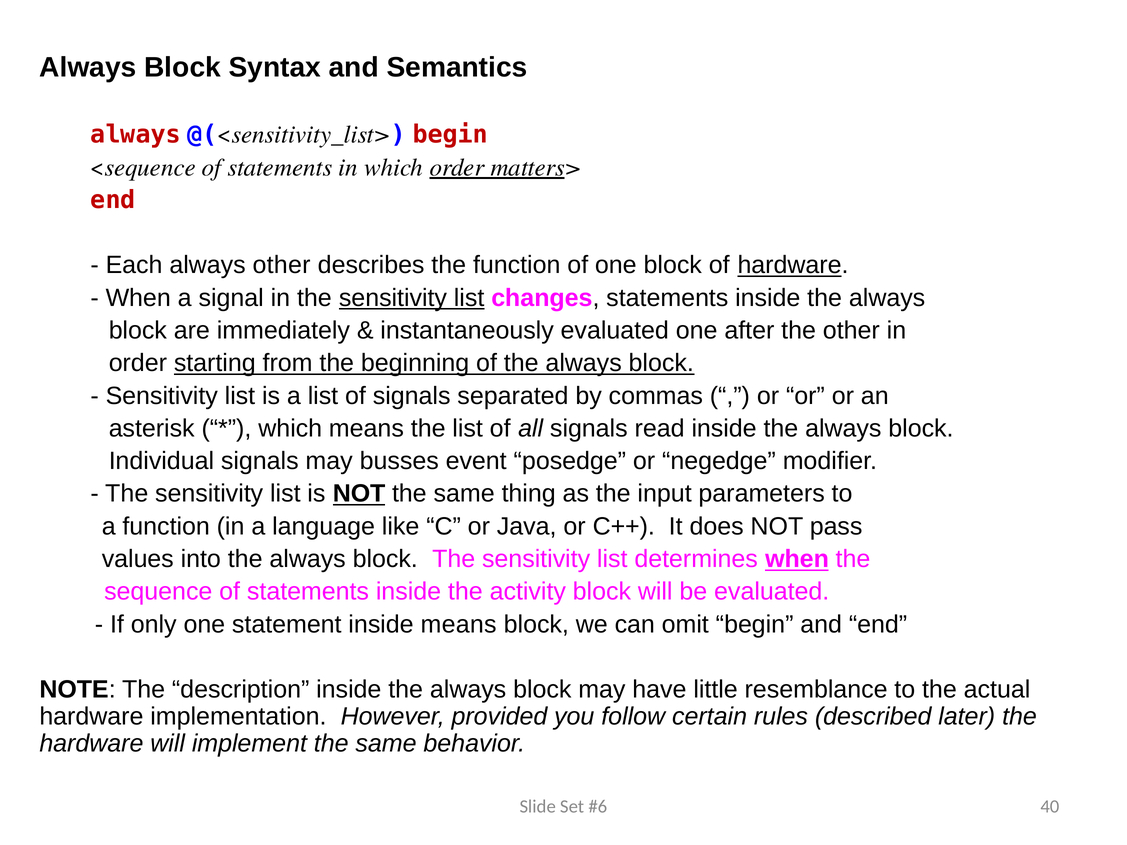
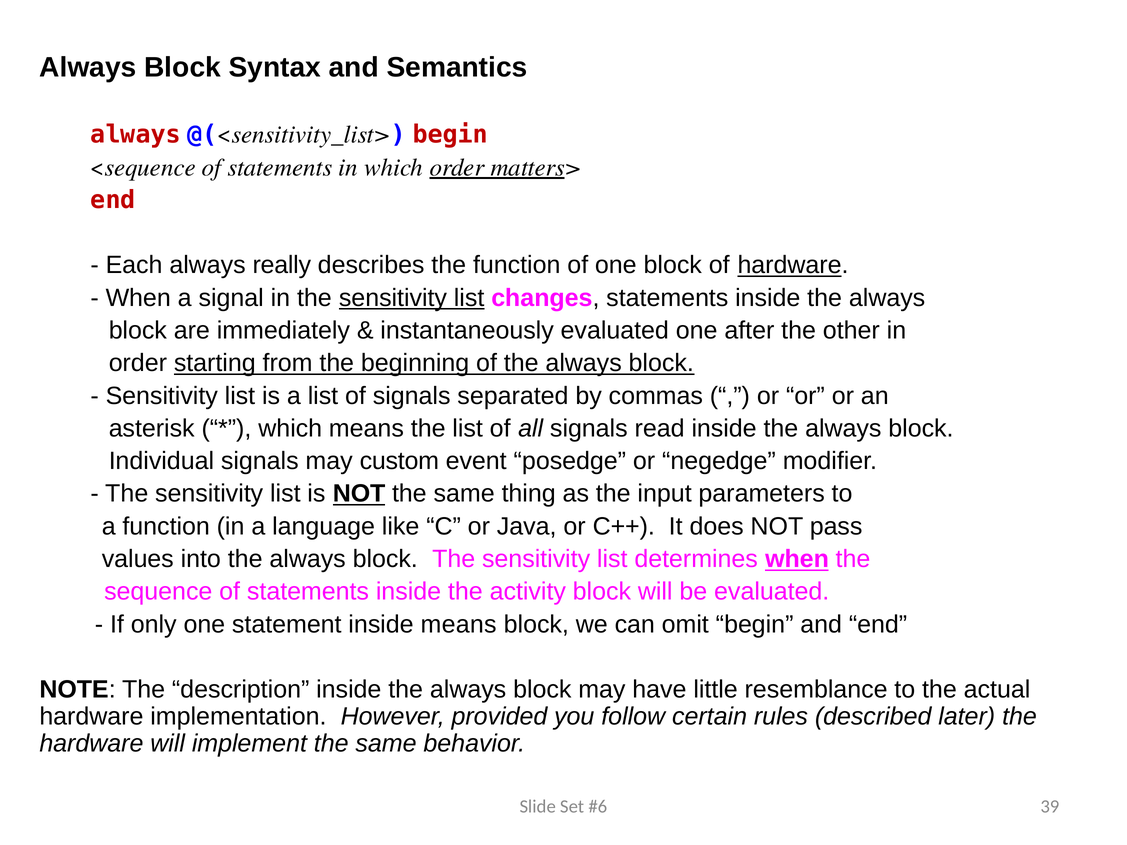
always other: other -> really
busses: busses -> custom
40: 40 -> 39
